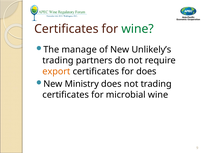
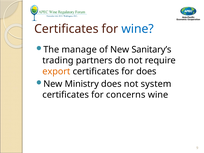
wine at (138, 29) colour: green -> blue
Unlikely’s: Unlikely’s -> Sanitary’s
not trading: trading -> system
microbial: microbial -> concerns
